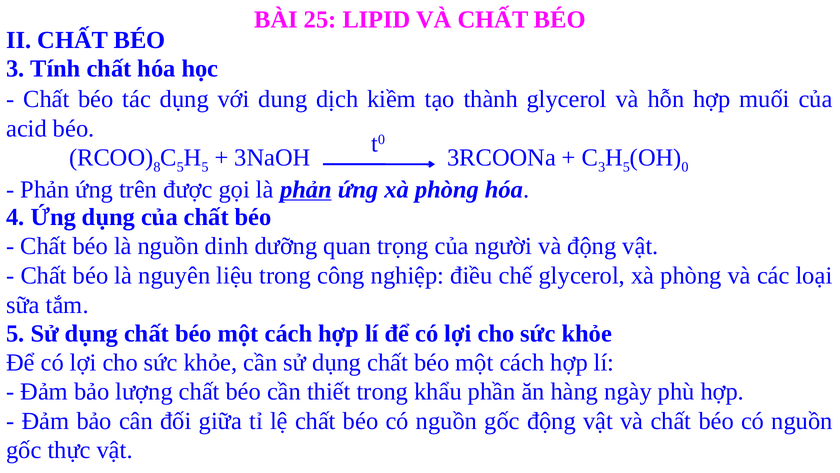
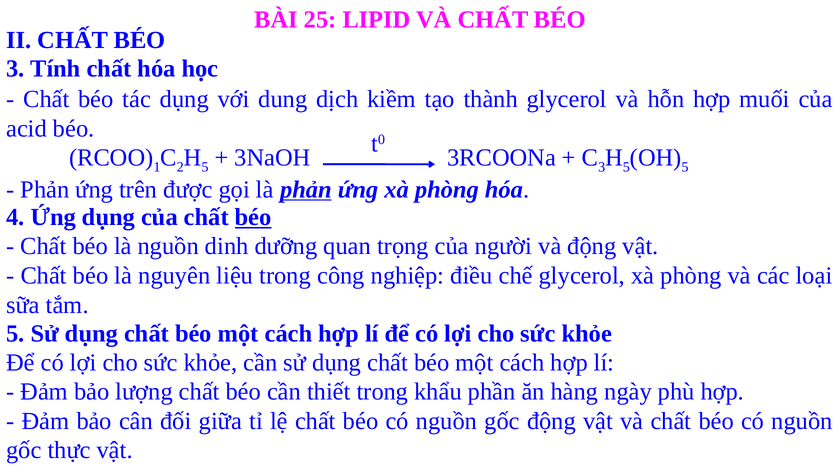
8: 8 -> 1
5 at (180, 167): 5 -> 2
0 at (685, 167): 0 -> 5
béo at (253, 217) underline: none -> present
